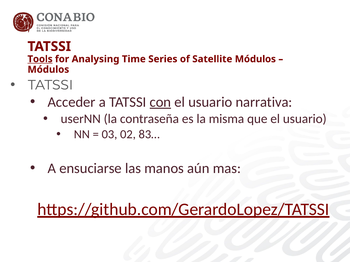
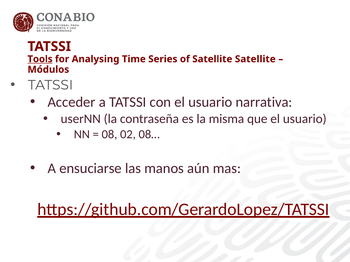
Satellite Módulos: Módulos -> Satellite
con underline: present -> none
03: 03 -> 08
83…: 83… -> 08…
